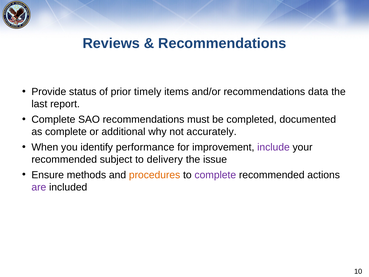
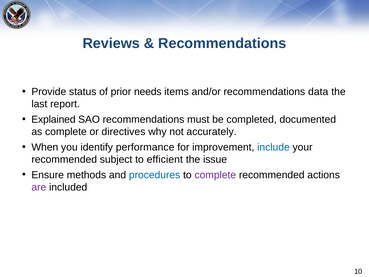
timely: timely -> needs
Complete at (53, 119): Complete -> Explained
additional: additional -> directives
include colour: purple -> blue
delivery: delivery -> efficient
procedures colour: orange -> blue
